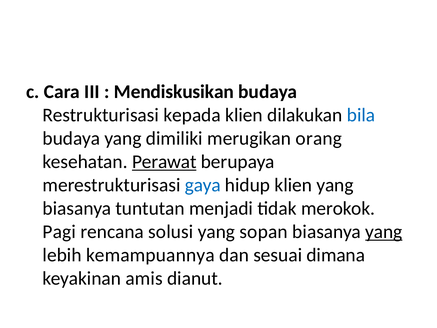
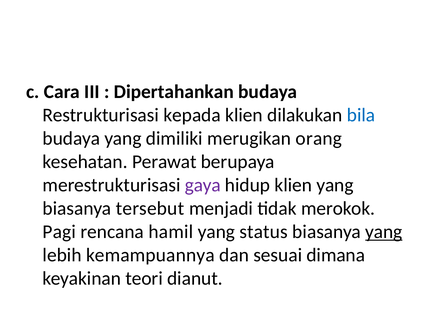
Mendiskusikan: Mendiskusikan -> Dipertahankan
Perawat underline: present -> none
gaya colour: blue -> purple
tuntutan: tuntutan -> tersebut
solusi: solusi -> hamil
sopan: sopan -> status
amis: amis -> teori
